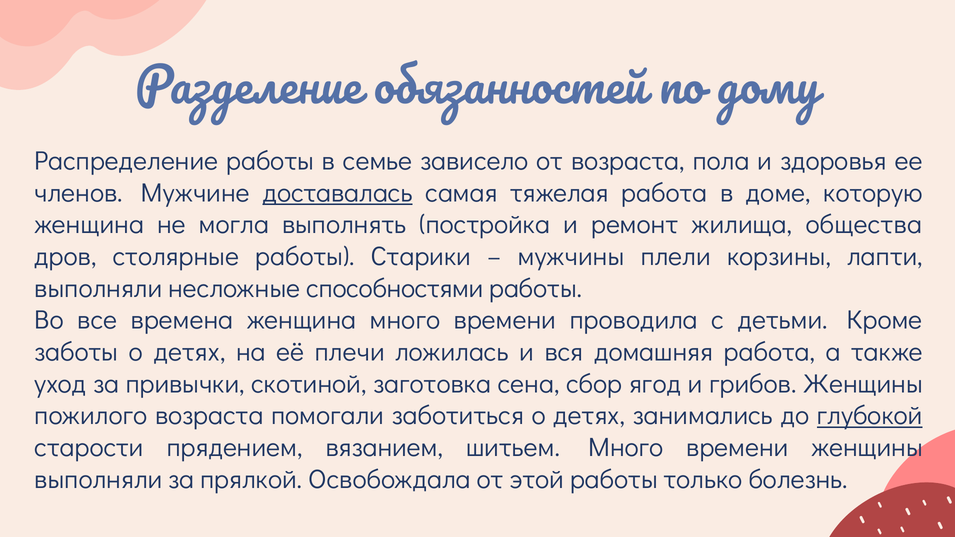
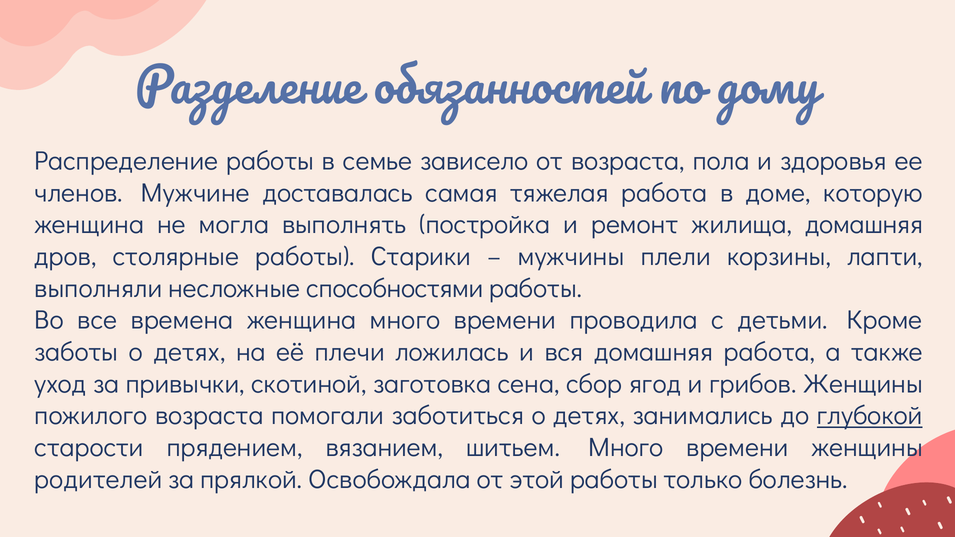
доставалась underline: present -> none
жилища общества: общества -> домашняя
выполняли at (98, 480): выполняли -> родителей
